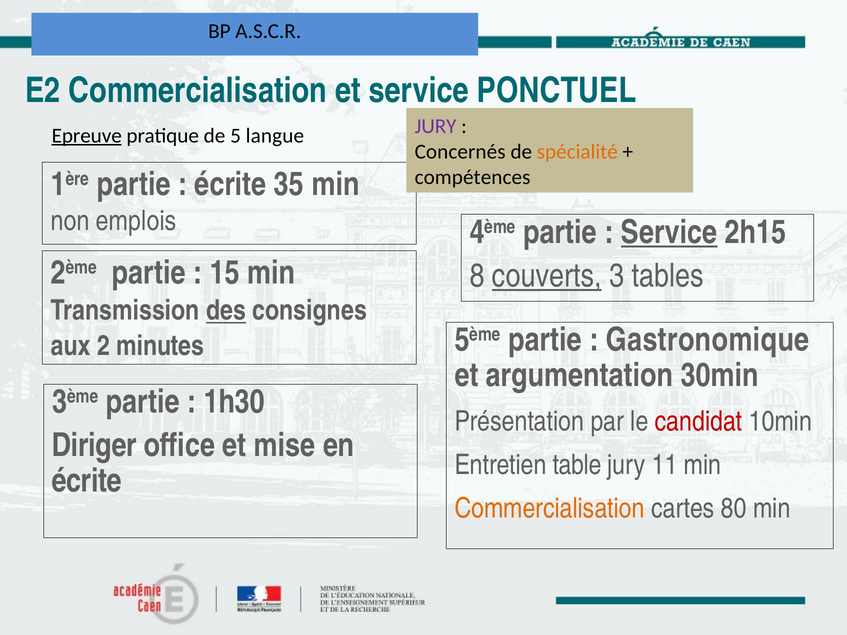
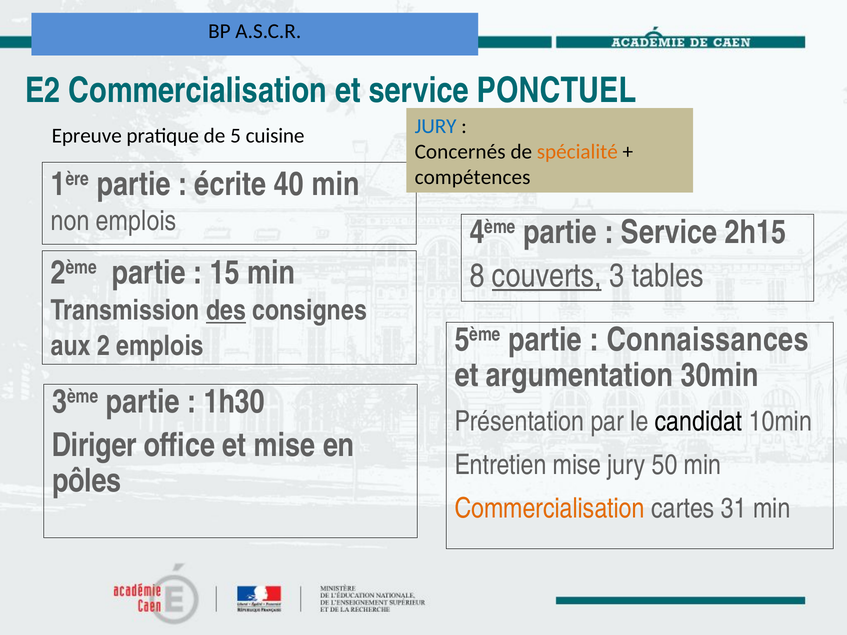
JURY at (436, 126) colour: purple -> blue
Epreuve underline: present -> none
langue: langue -> cuisine
35: 35 -> 40
Service at (669, 232) underline: present -> none
2 minutes: minutes -> emplois
Gastronomique: Gastronomique -> Connaissances
candidat colour: red -> black
Entretien table: table -> mise
11: 11 -> 50
écrite at (87, 481): écrite -> pôles
80: 80 -> 31
